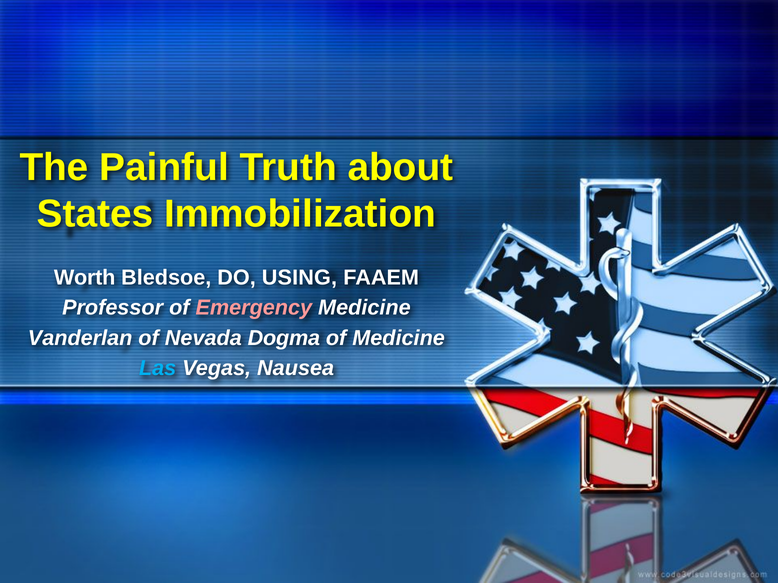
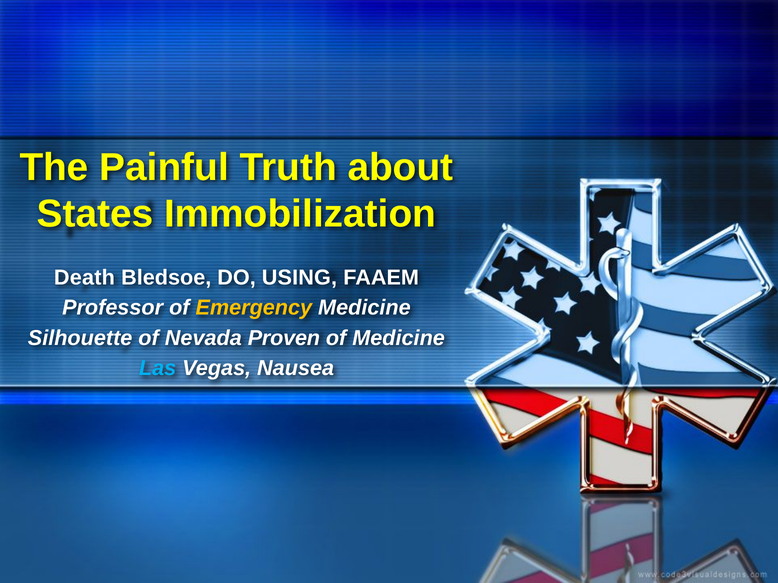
Worth: Worth -> Death
Emergency colour: pink -> yellow
Vanderlan: Vanderlan -> Silhouette
Dogma: Dogma -> Proven
